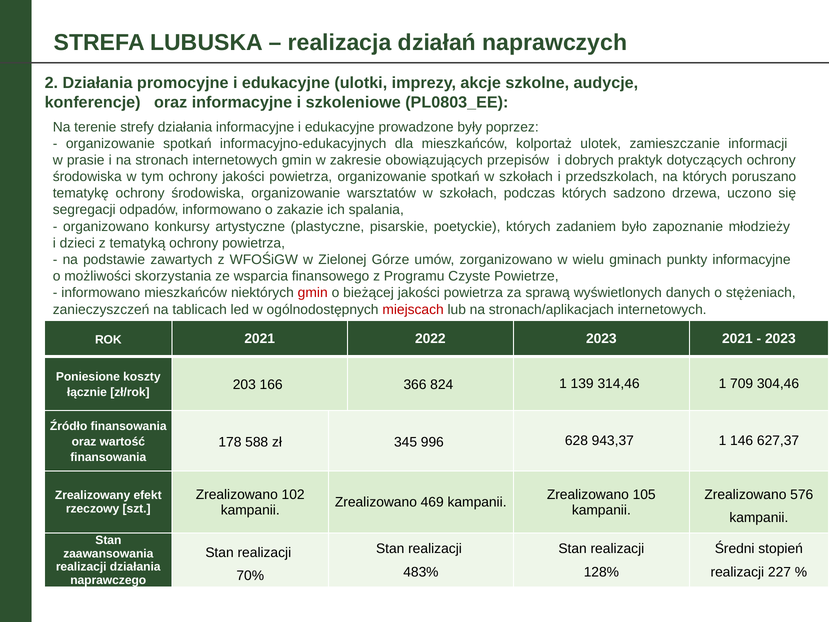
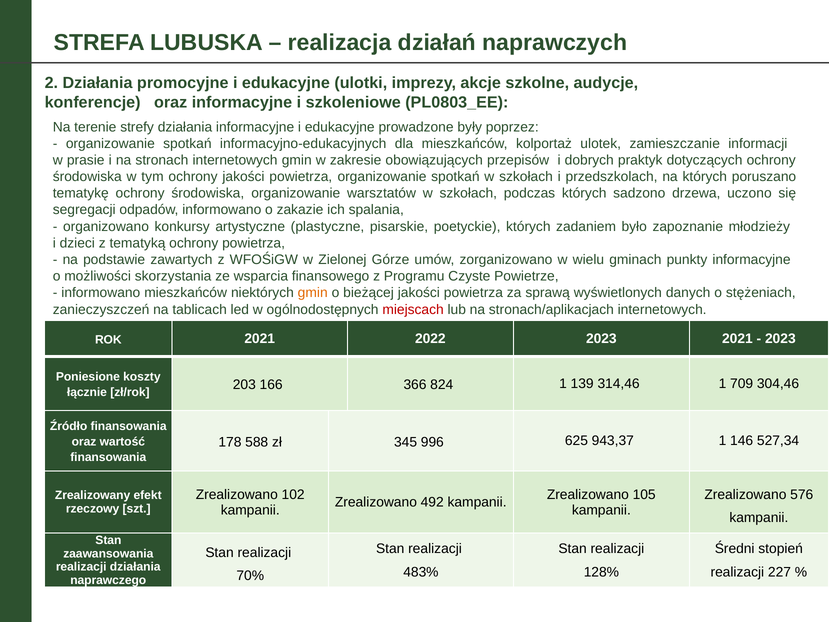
gmin at (313, 293) colour: red -> orange
628: 628 -> 625
627,37: 627,37 -> 527,34
469: 469 -> 492
